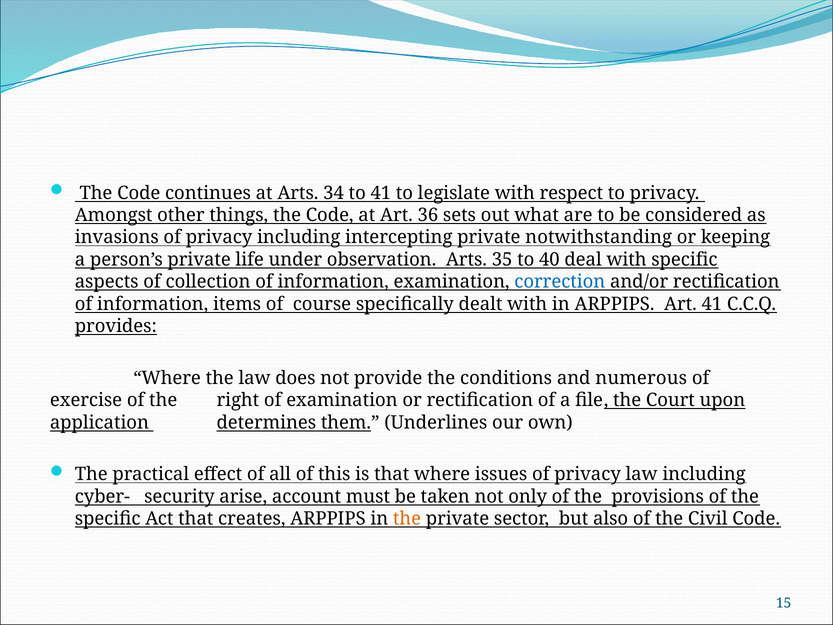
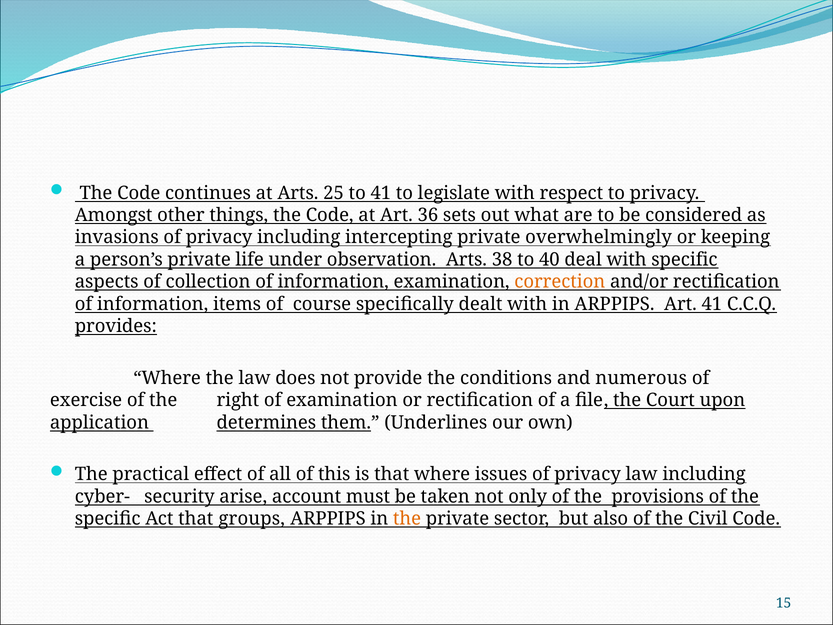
34: 34 -> 25
notwithstanding: notwithstanding -> overwhelmingly
35: 35 -> 38
correction colour: blue -> orange
creates: creates -> groups
